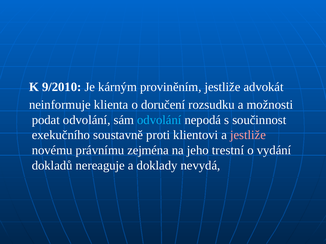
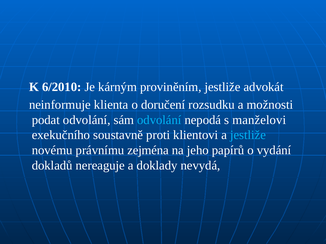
9/2010: 9/2010 -> 6/2010
součinnost: součinnost -> manželovi
jestliže at (248, 135) colour: pink -> light blue
trestní: trestní -> papírů
